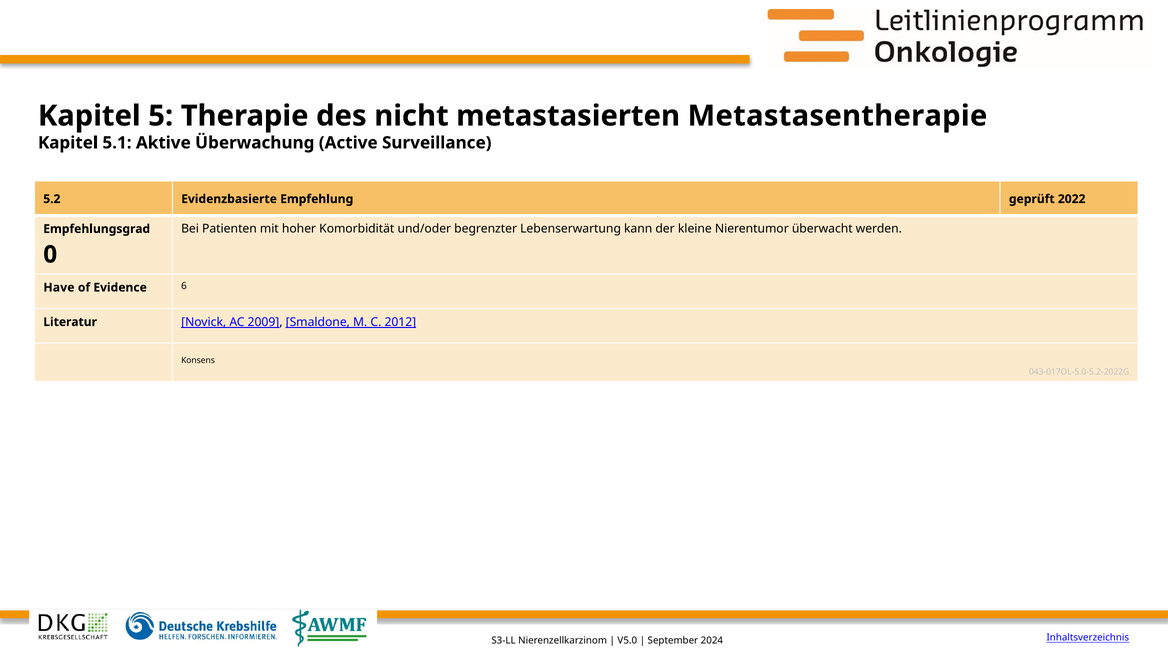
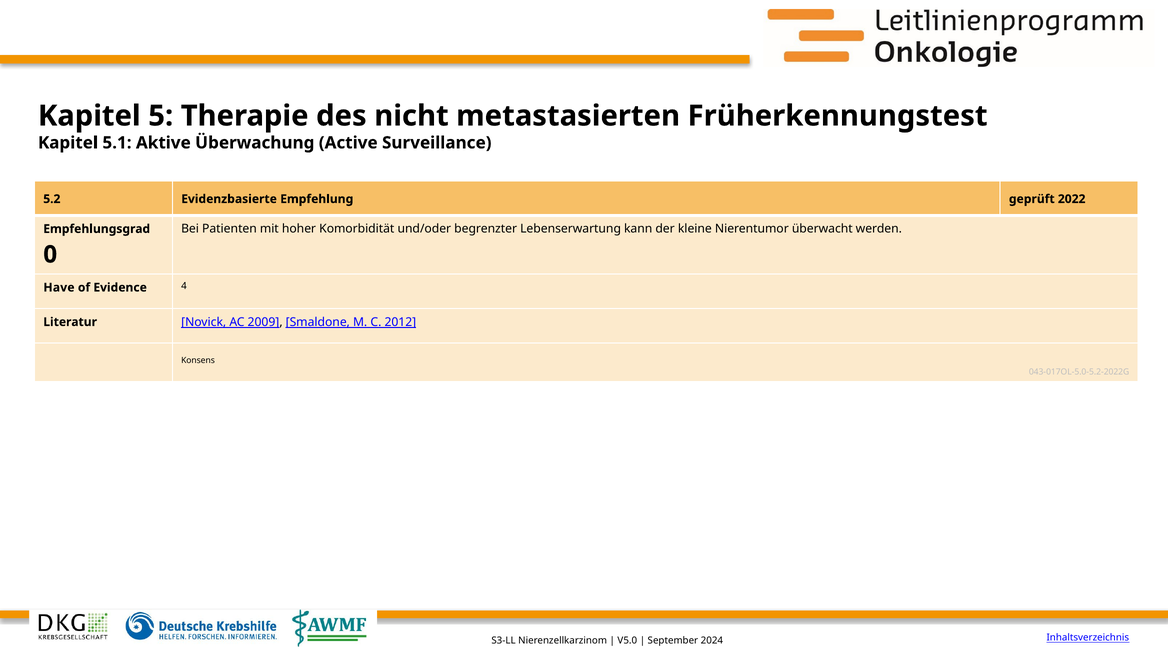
Metastasentherapie: Metastasentherapie -> Früherkennungstest
6: 6 -> 4
